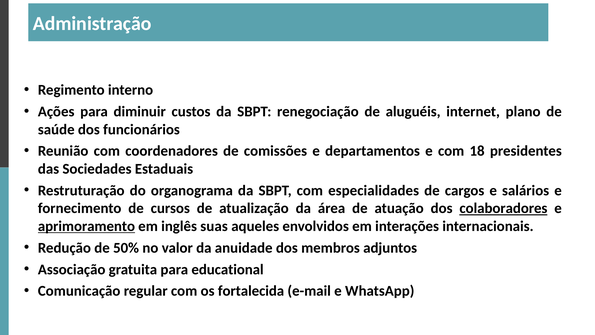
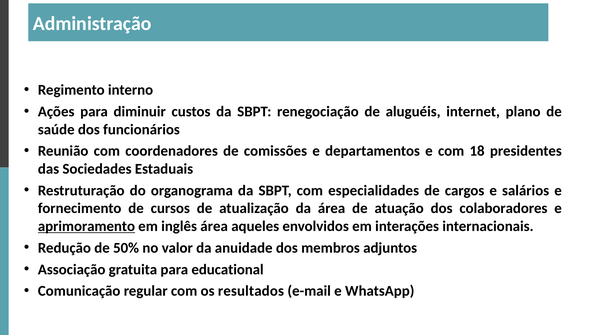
colaboradores underline: present -> none
inglês suas: suas -> área
fortalecida: fortalecida -> resultados
